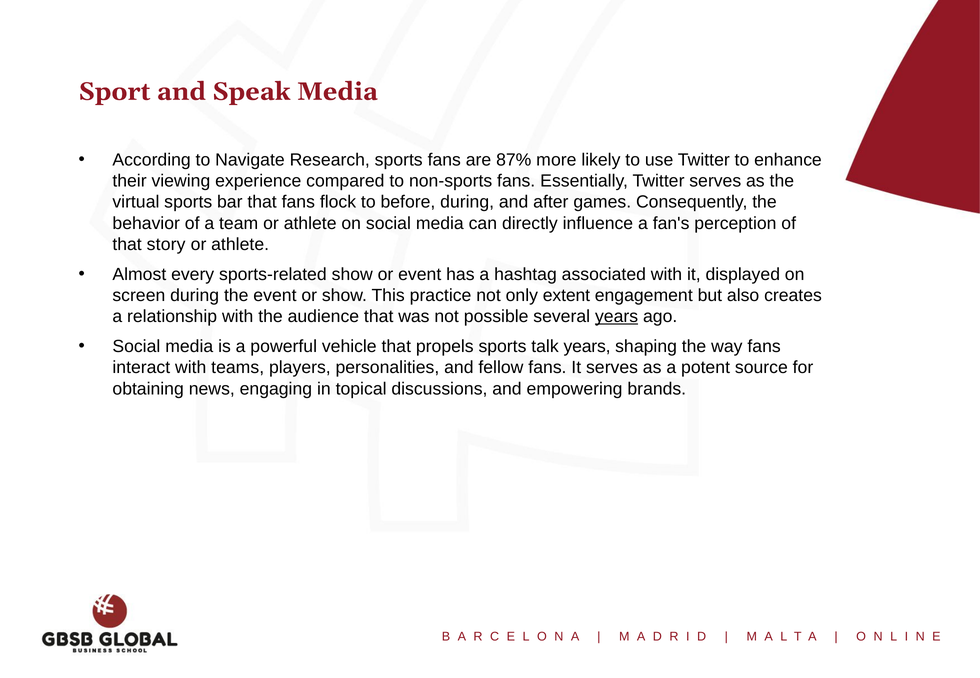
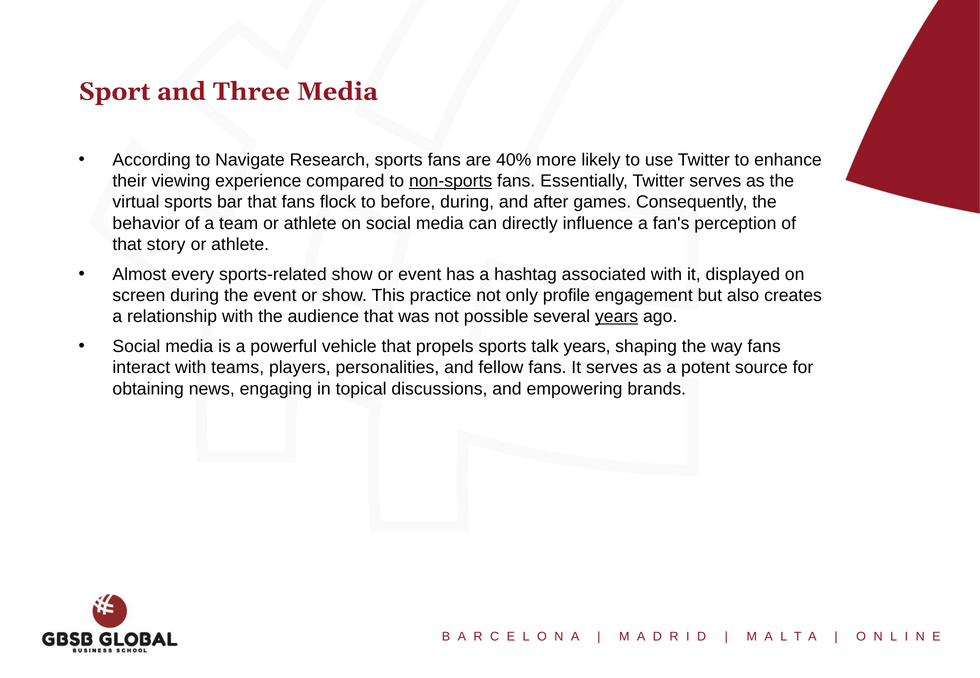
Speak: Speak -> Three
87%: 87% -> 40%
non-sports underline: none -> present
extent: extent -> profile
